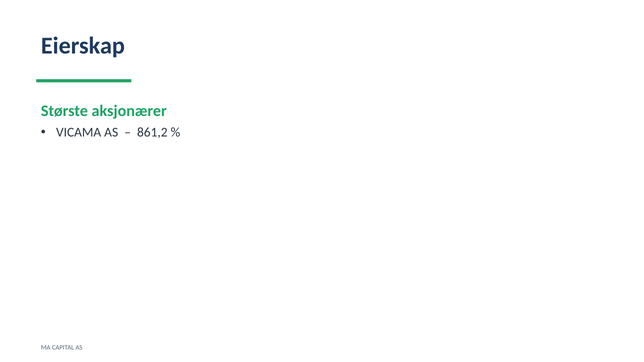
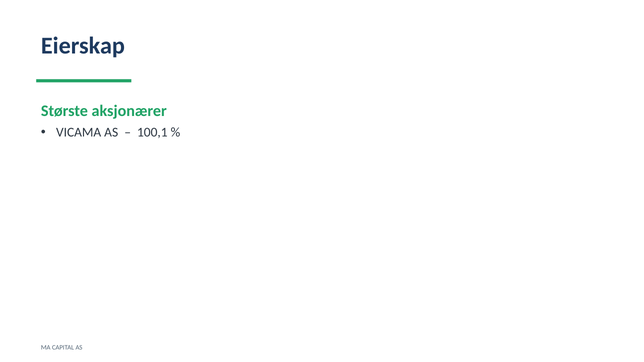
861,2: 861,2 -> 100,1
